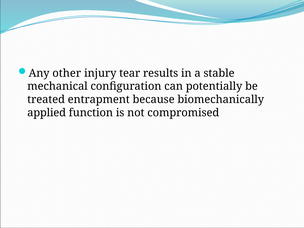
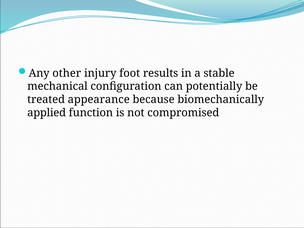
tear: tear -> foot
entrapment: entrapment -> appearance
